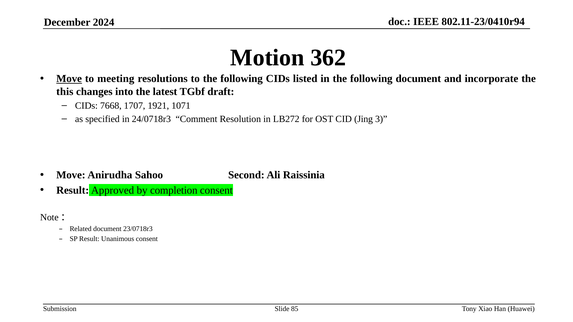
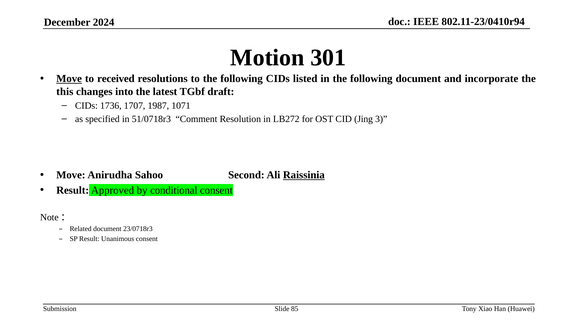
362: 362 -> 301
meeting: meeting -> received
7668: 7668 -> 1736
1921: 1921 -> 1987
24/0718r3: 24/0718r3 -> 51/0718r3
Raissinia underline: none -> present
completion: completion -> conditional
